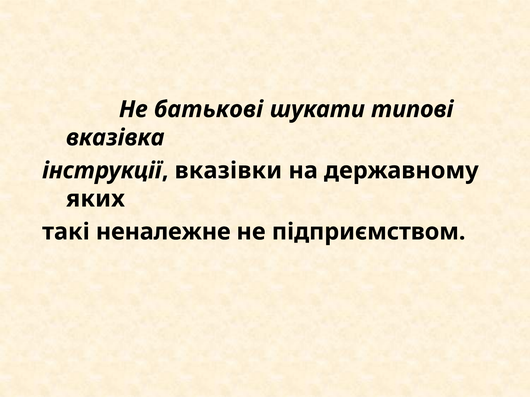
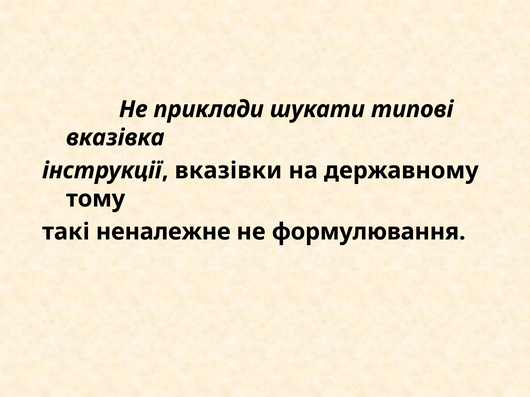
батькові: батькові -> приклади
яких: яких -> тому
підприємством: підприємством -> формулювання
